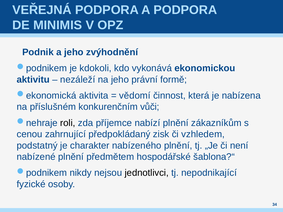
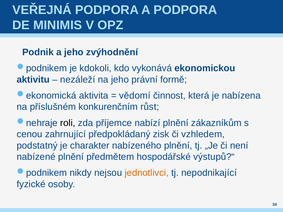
vůči: vůči -> růst
šablona?“: šablona?“ -> výstupů?“
jednotlivci colour: black -> orange
